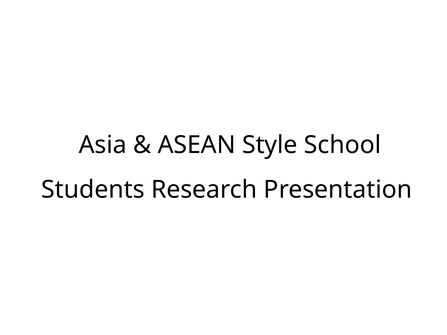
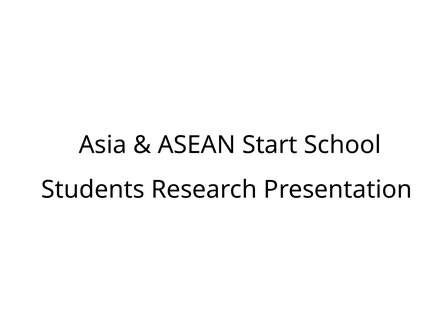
Style: Style -> Start
